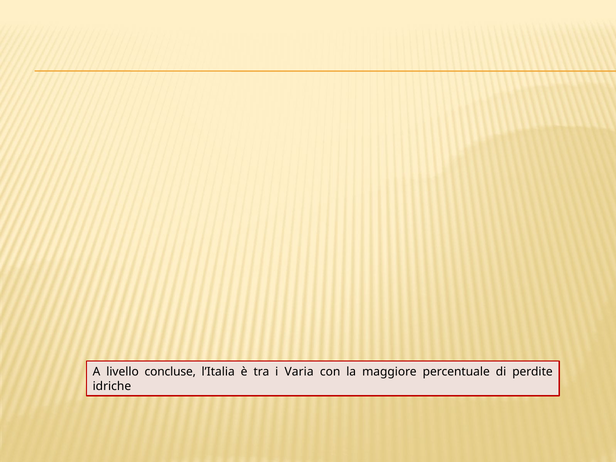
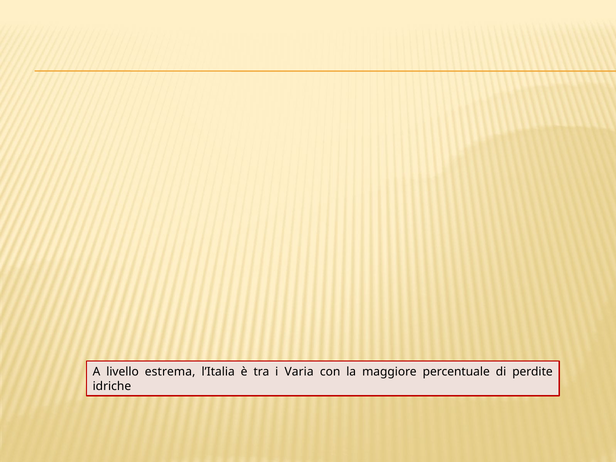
concluse: concluse -> estrema
